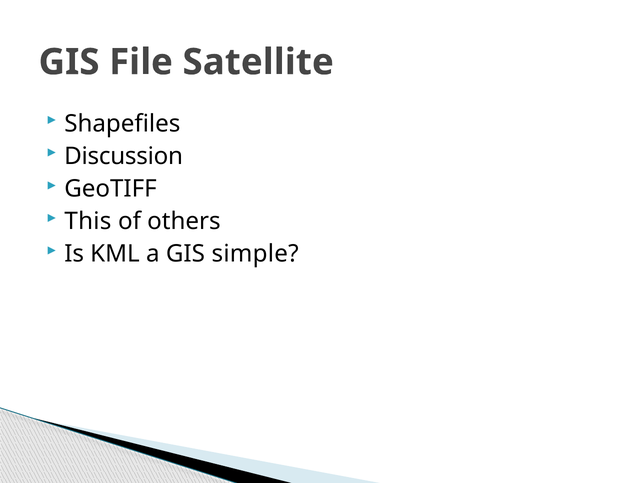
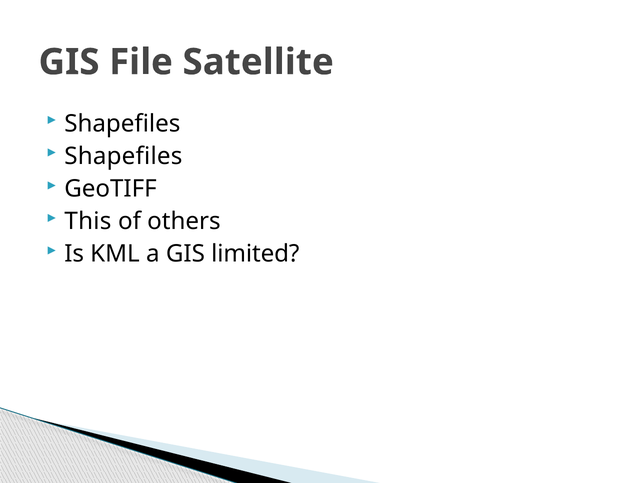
Discussion at (124, 156): Discussion -> Shapefiles
simple: simple -> limited
